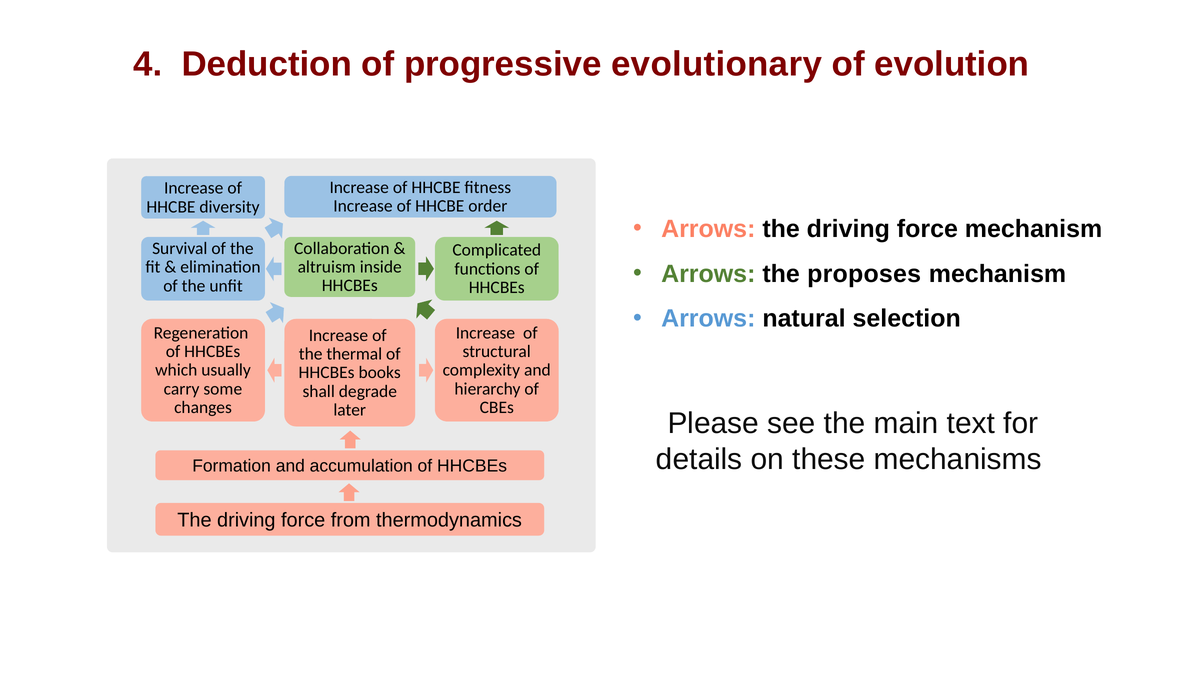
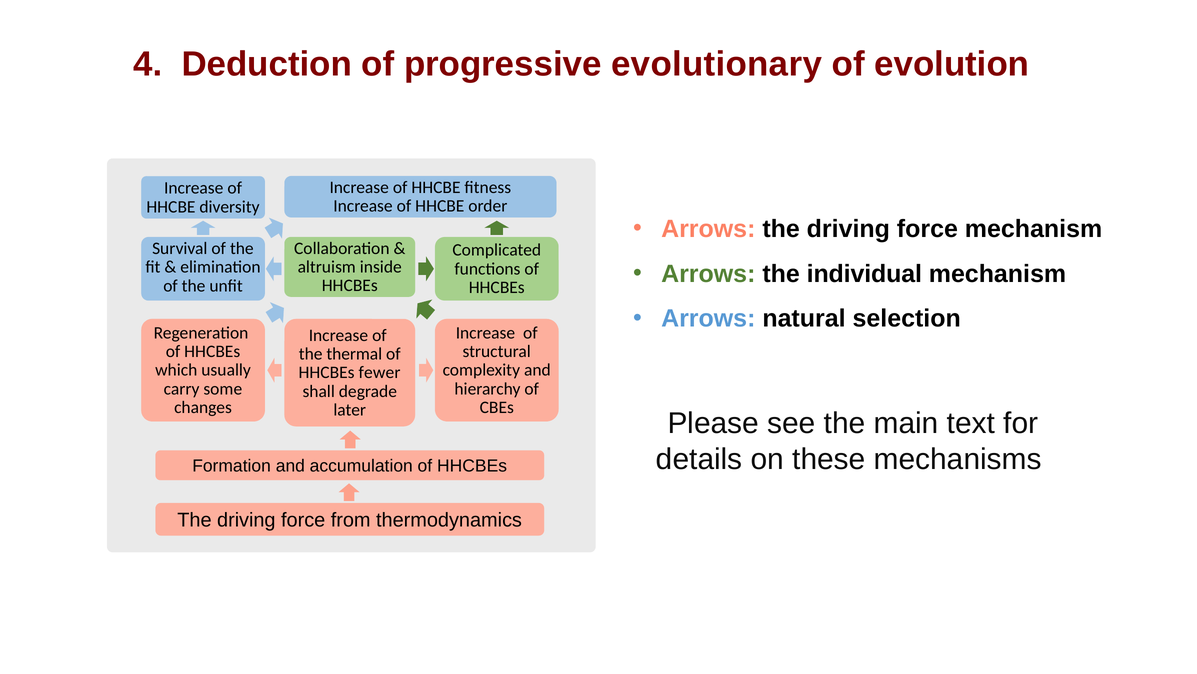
proposes: proposes -> individual
books: books -> fewer
